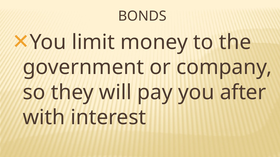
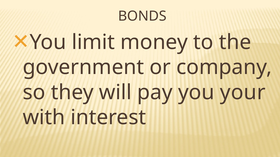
after: after -> your
